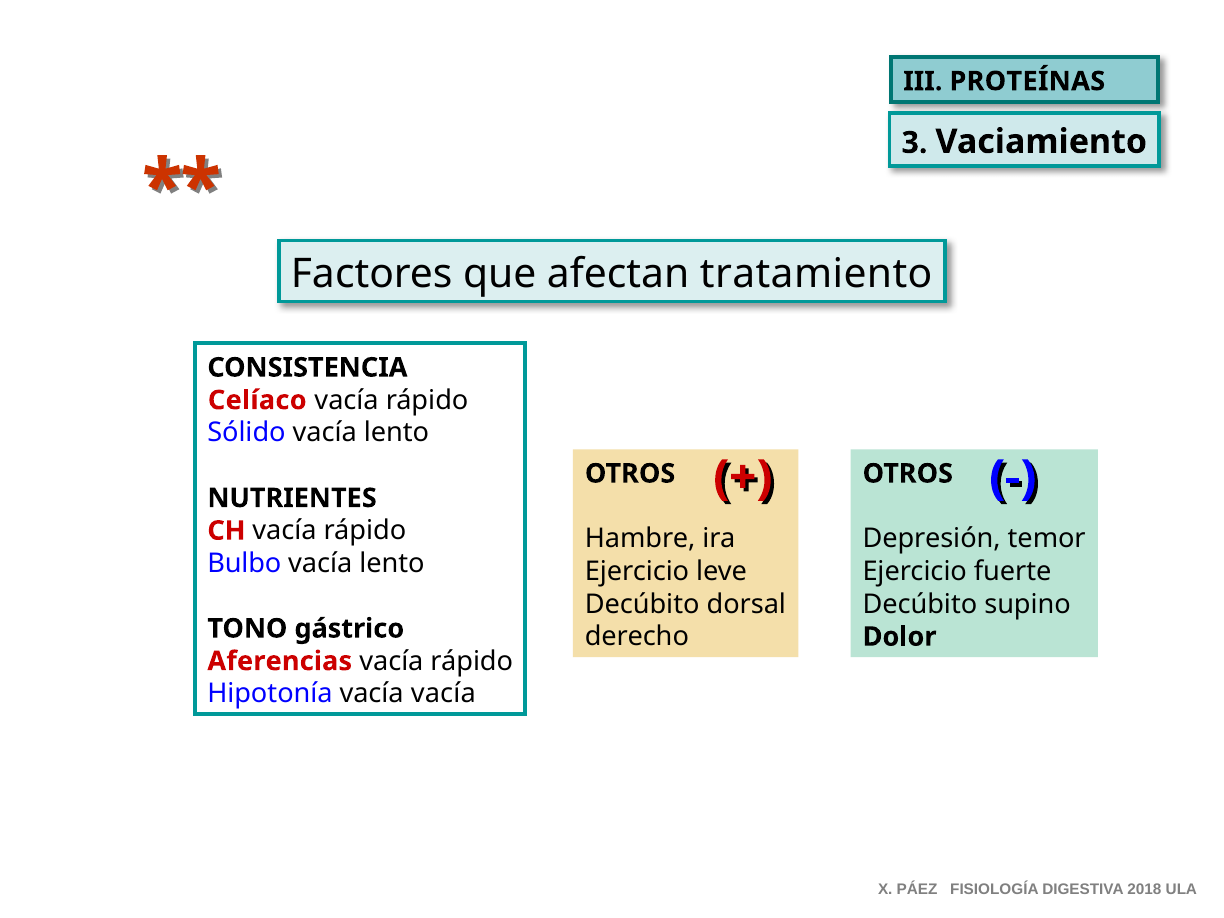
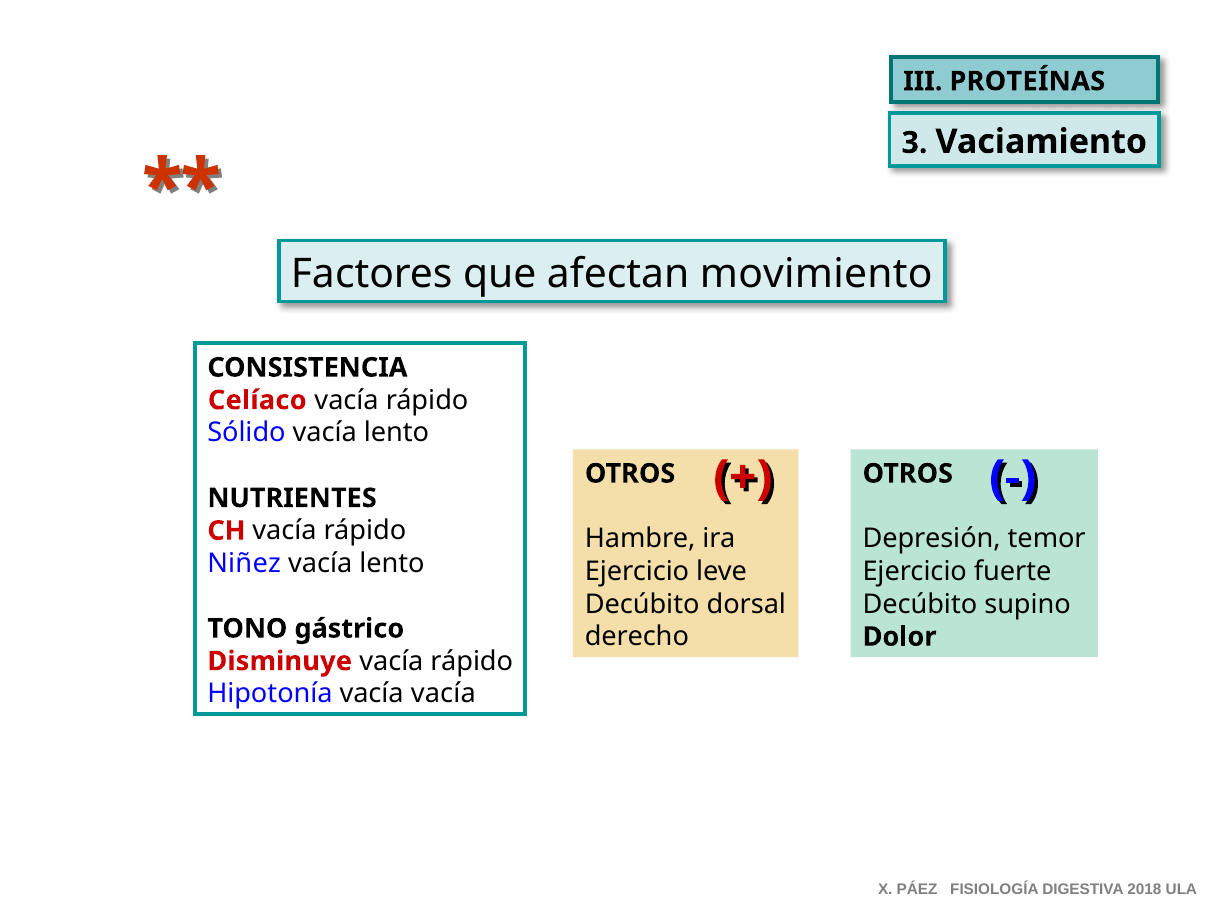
tratamiento: tratamiento -> movimiento
Bulbo: Bulbo -> Niñez
Aferencias: Aferencias -> Disminuye
